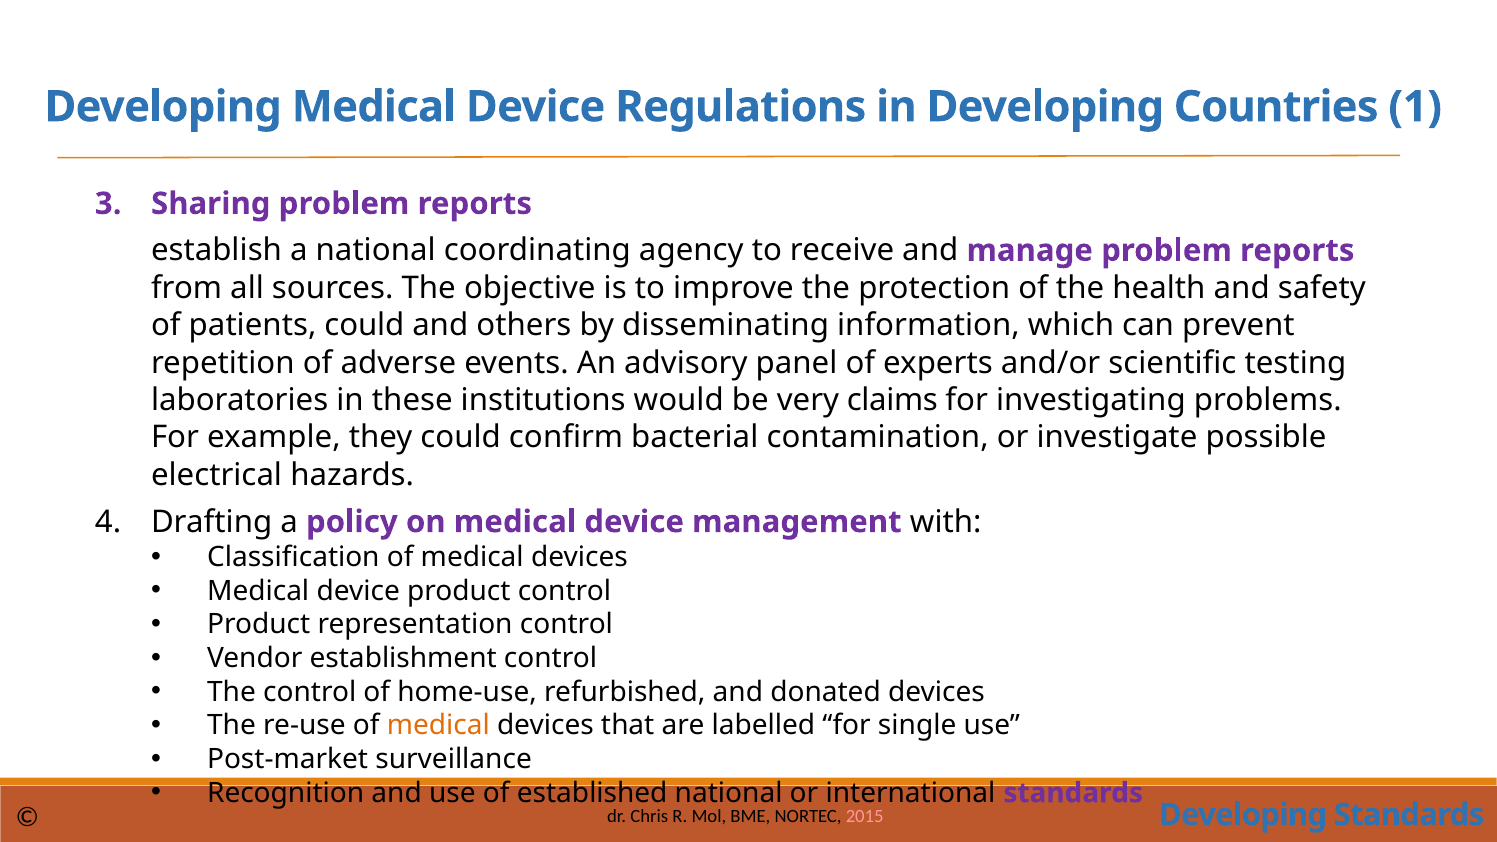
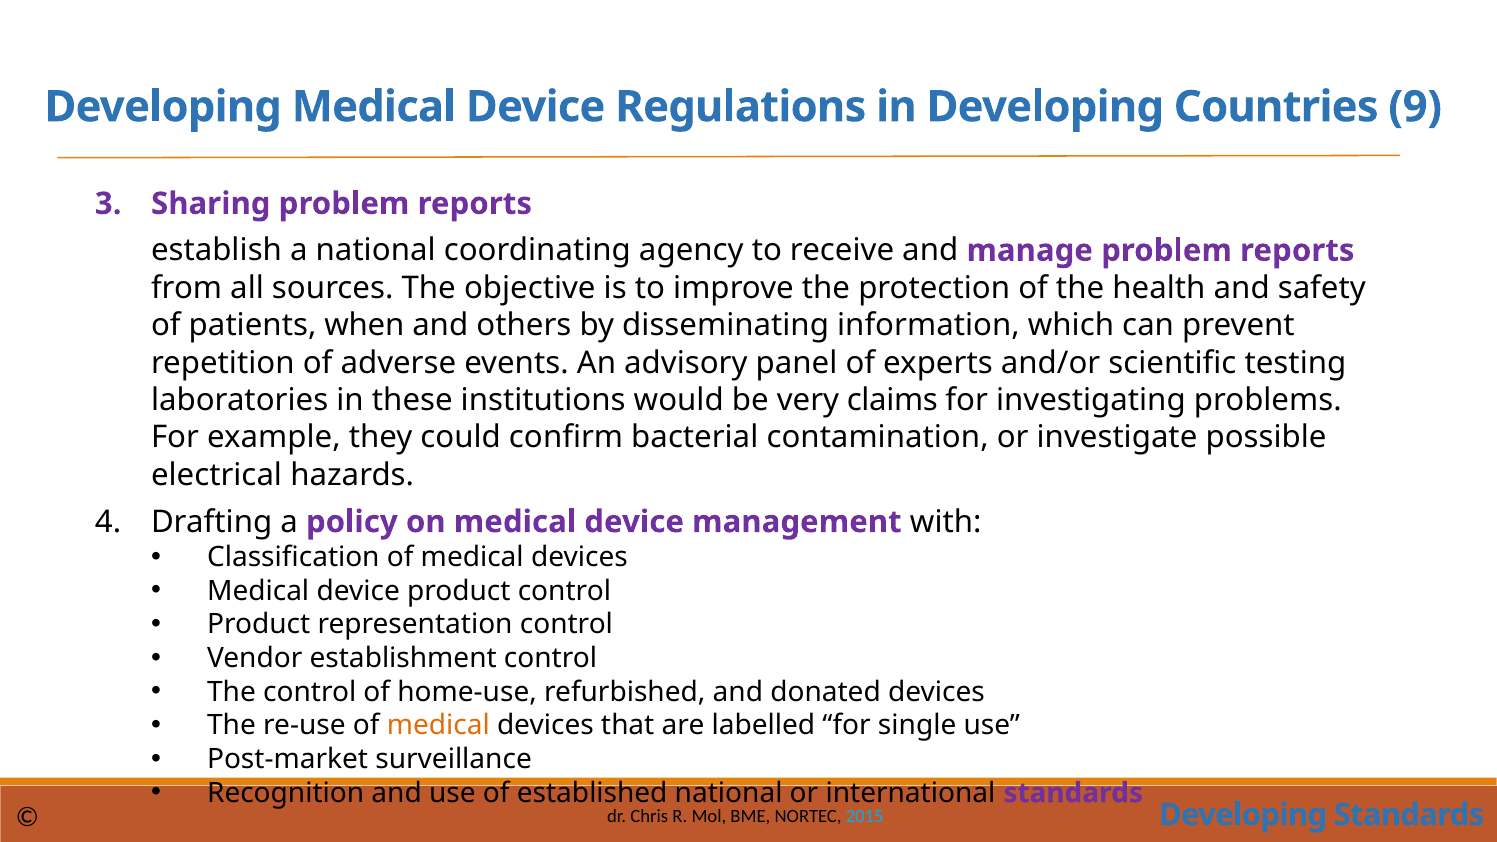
1: 1 -> 9
patients could: could -> when
2015 colour: pink -> light blue
